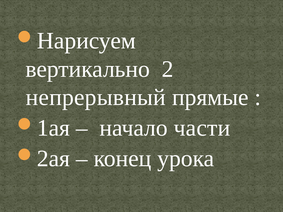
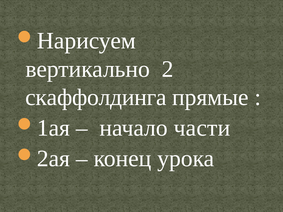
непрерывный: непрерывный -> скаффолдинга
